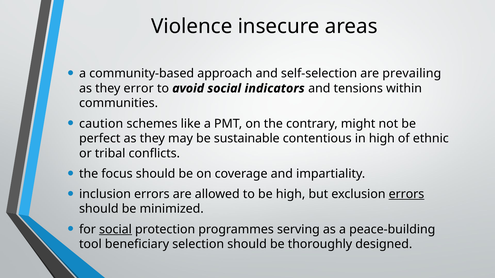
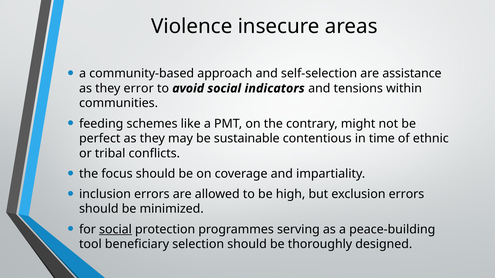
prevailing: prevailing -> assistance
caution: caution -> feeding
in high: high -> time
errors at (406, 194) underline: present -> none
